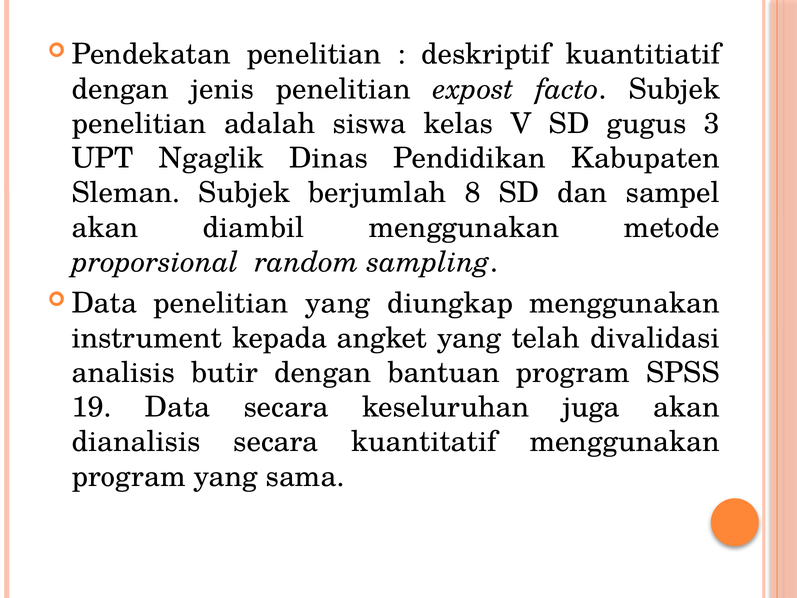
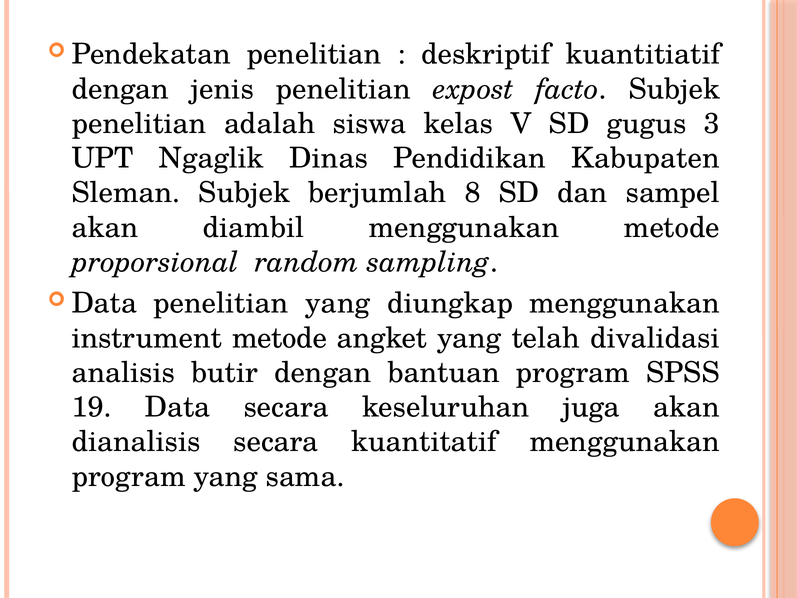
instrument kepada: kepada -> metode
